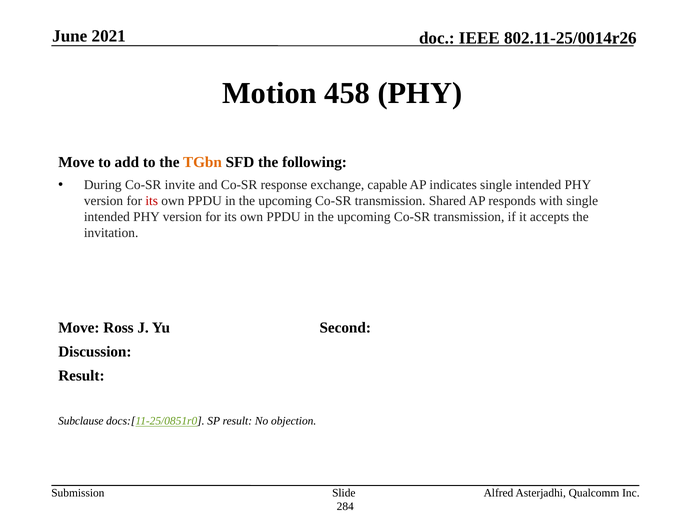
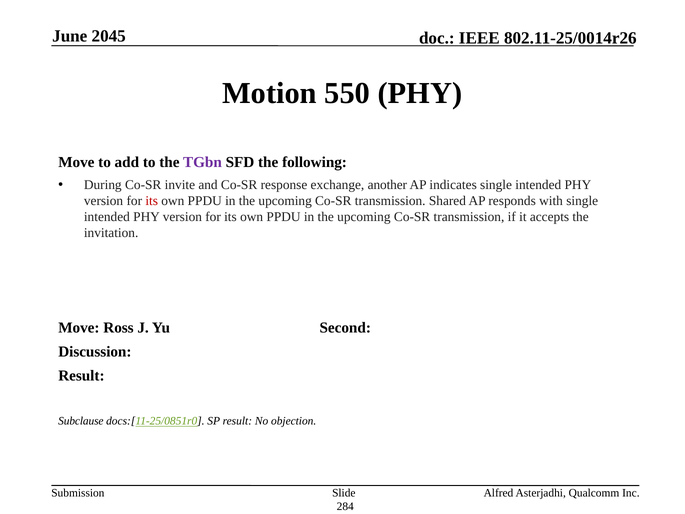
2021: 2021 -> 2045
458: 458 -> 550
TGbn colour: orange -> purple
capable: capable -> another
